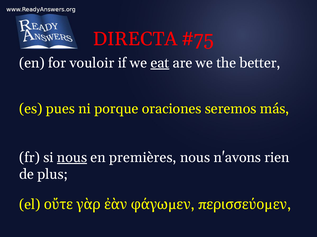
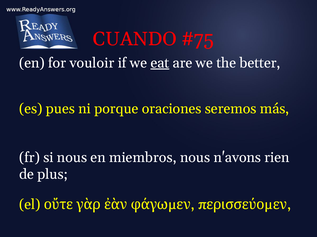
DIRECTA: DIRECTA -> CUANDO
nous at (72, 158) underline: present -> none
premières: premières -> miembros
